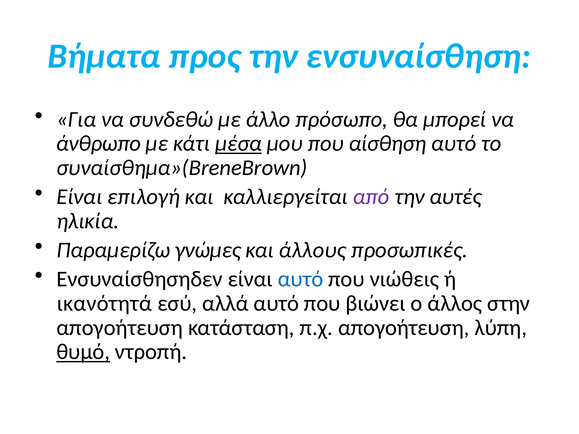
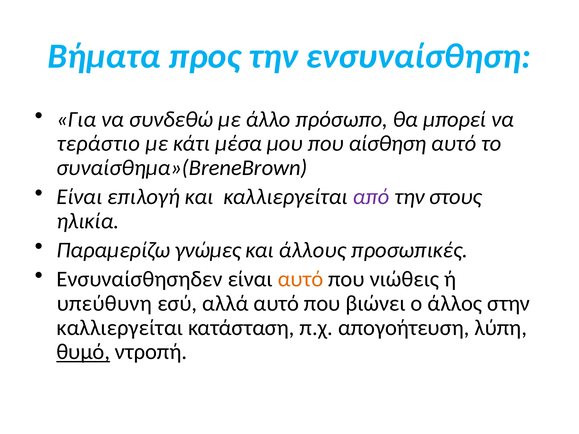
άνθρωπο: άνθρωπο -> τεράστιο
μέσα underline: present -> none
αυτές: αυτές -> στους
αυτό at (301, 279) colour: blue -> orange
ικανότητά: ικανότητά -> υπεύθυνη
απογοήτευση at (120, 328): απογοήτευση -> καλλιεργείται
